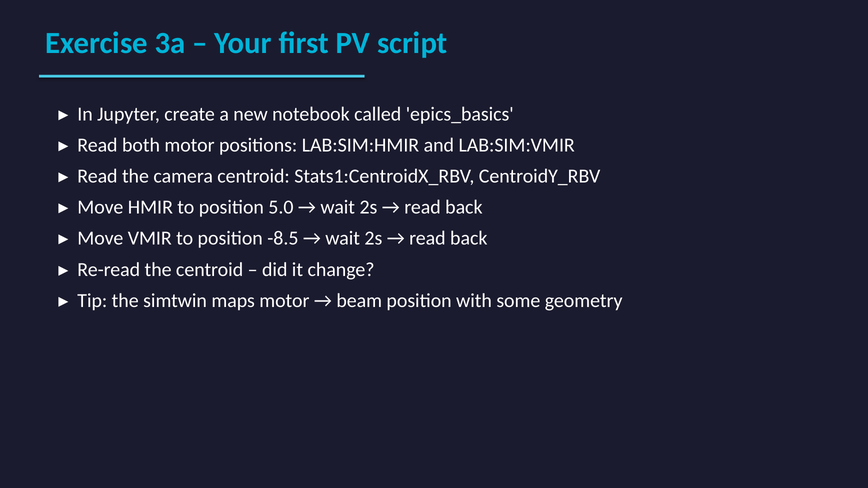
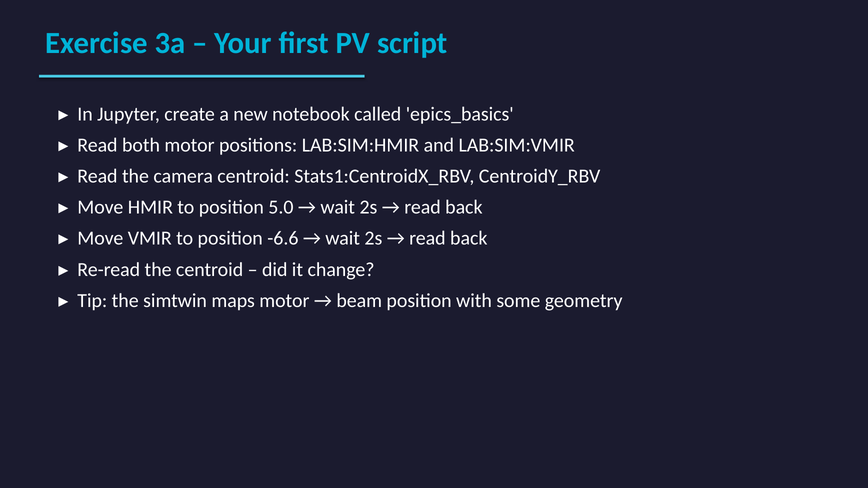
-8.5: -8.5 -> -6.6
